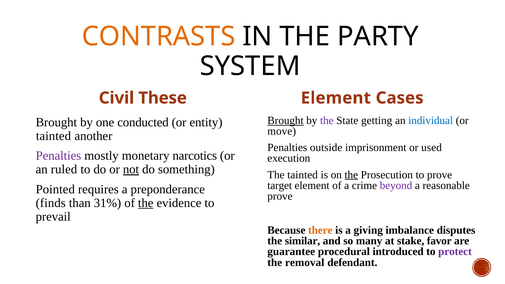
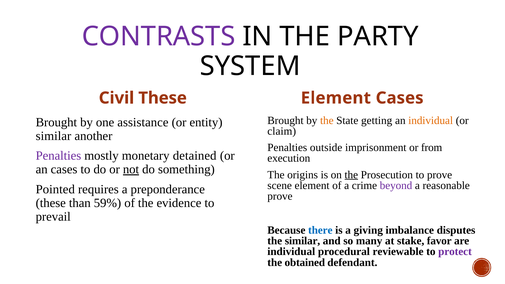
CONTRASTS colour: orange -> purple
Brought at (285, 120) underline: present -> none
the at (327, 120) colour: purple -> orange
individual at (431, 120) colour: blue -> orange
conducted: conducted -> assistance
move: move -> claim
tainted at (53, 136): tainted -> similar
used: used -> from
narcotics: narcotics -> detained
an ruled: ruled -> cases
The tainted: tainted -> origins
target: target -> scene
finds at (51, 203): finds -> these
31%: 31% -> 59%
the at (146, 203) underline: present -> none
there colour: orange -> blue
guarantee at (291, 252): guarantee -> individual
introduced: introduced -> reviewable
removal: removal -> obtained
